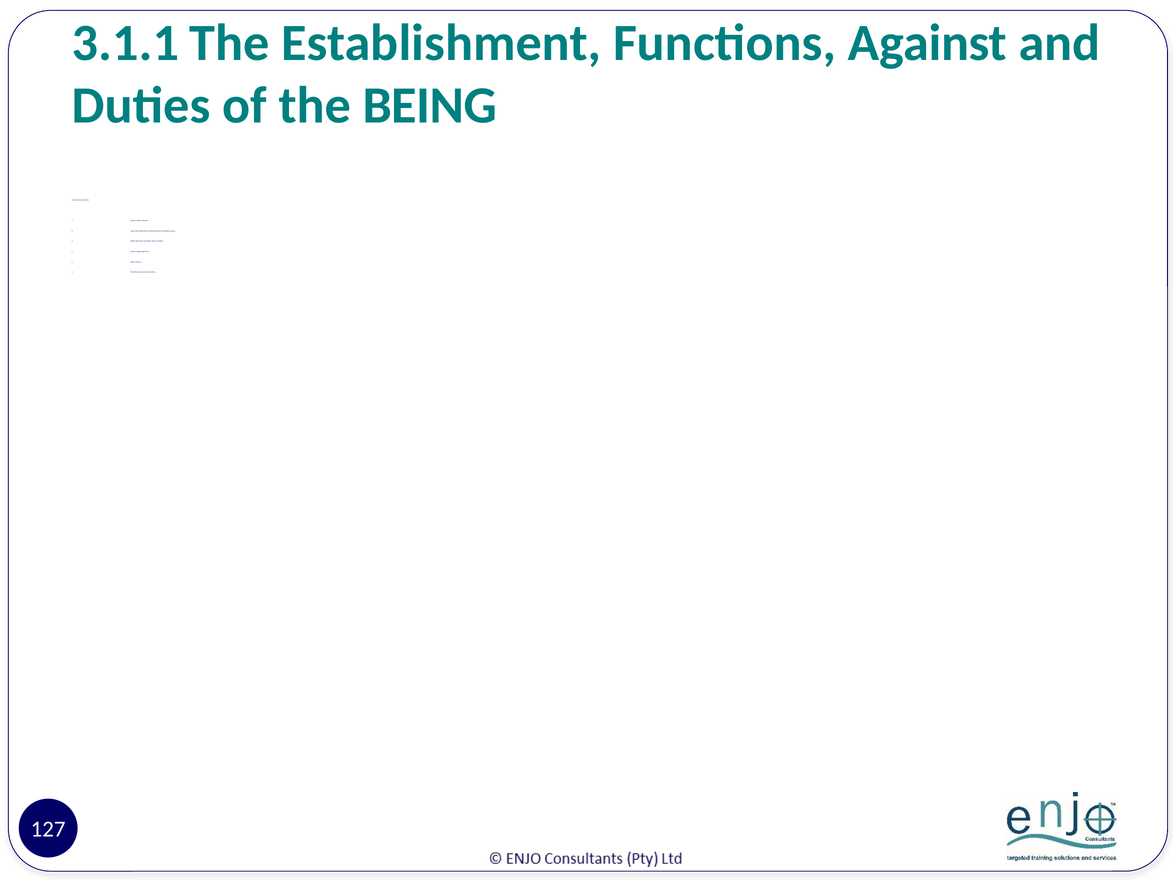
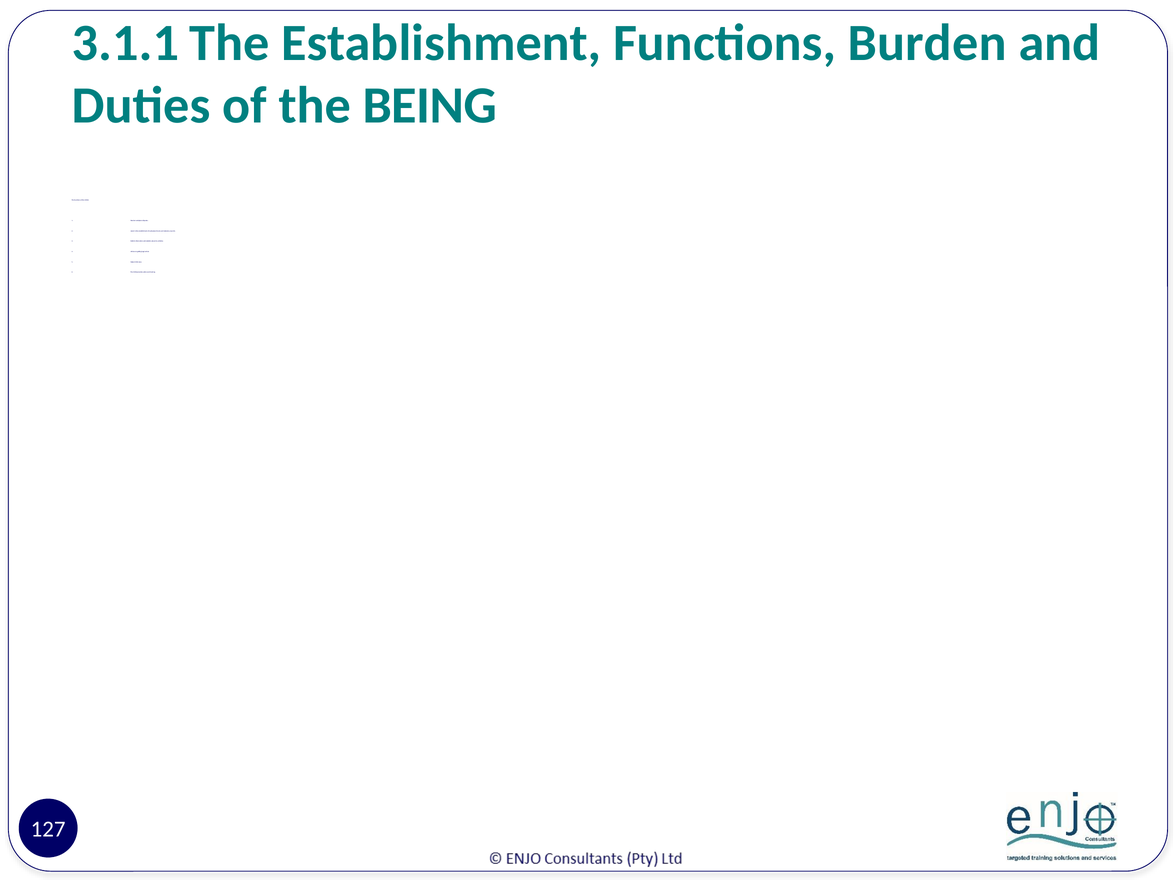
Against: Against -> Burden
